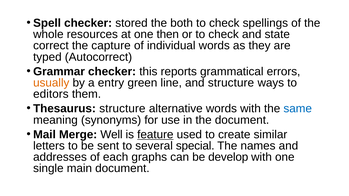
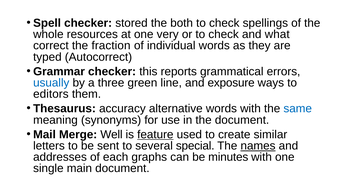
then: then -> very
state: state -> what
capture: capture -> fraction
usually colour: orange -> blue
entry: entry -> three
and structure: structure -> exposure
Thesaurus structure: structure -> accuracy
names underline: none -> present
develop: develop -> minutes
